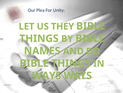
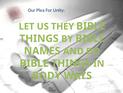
WAYS at (47, 75): WAYS -> BODY
